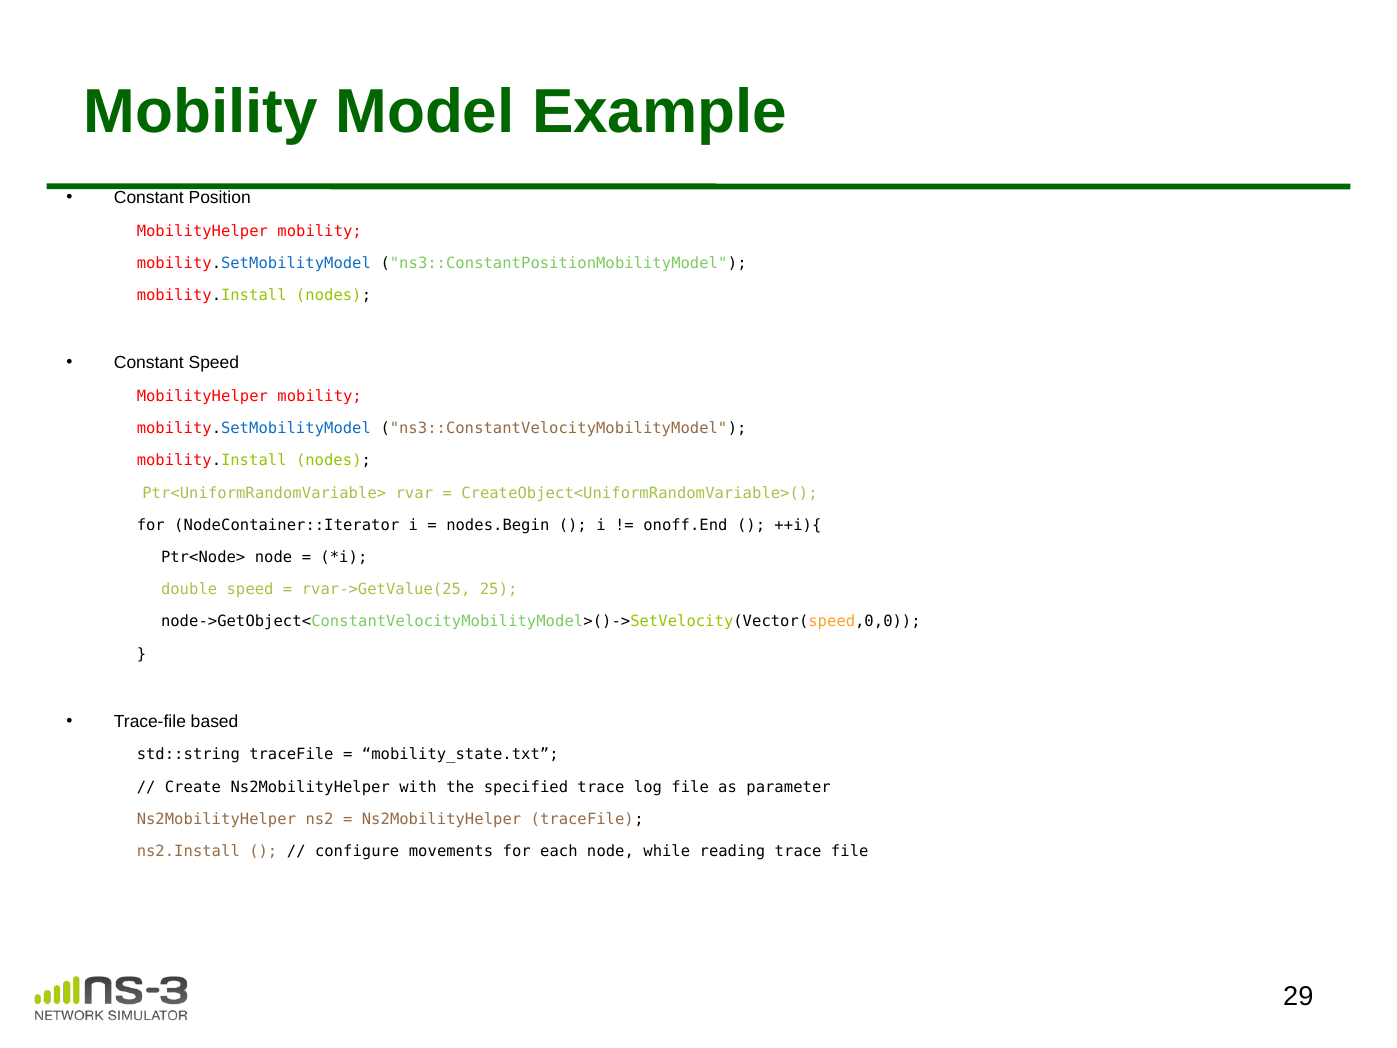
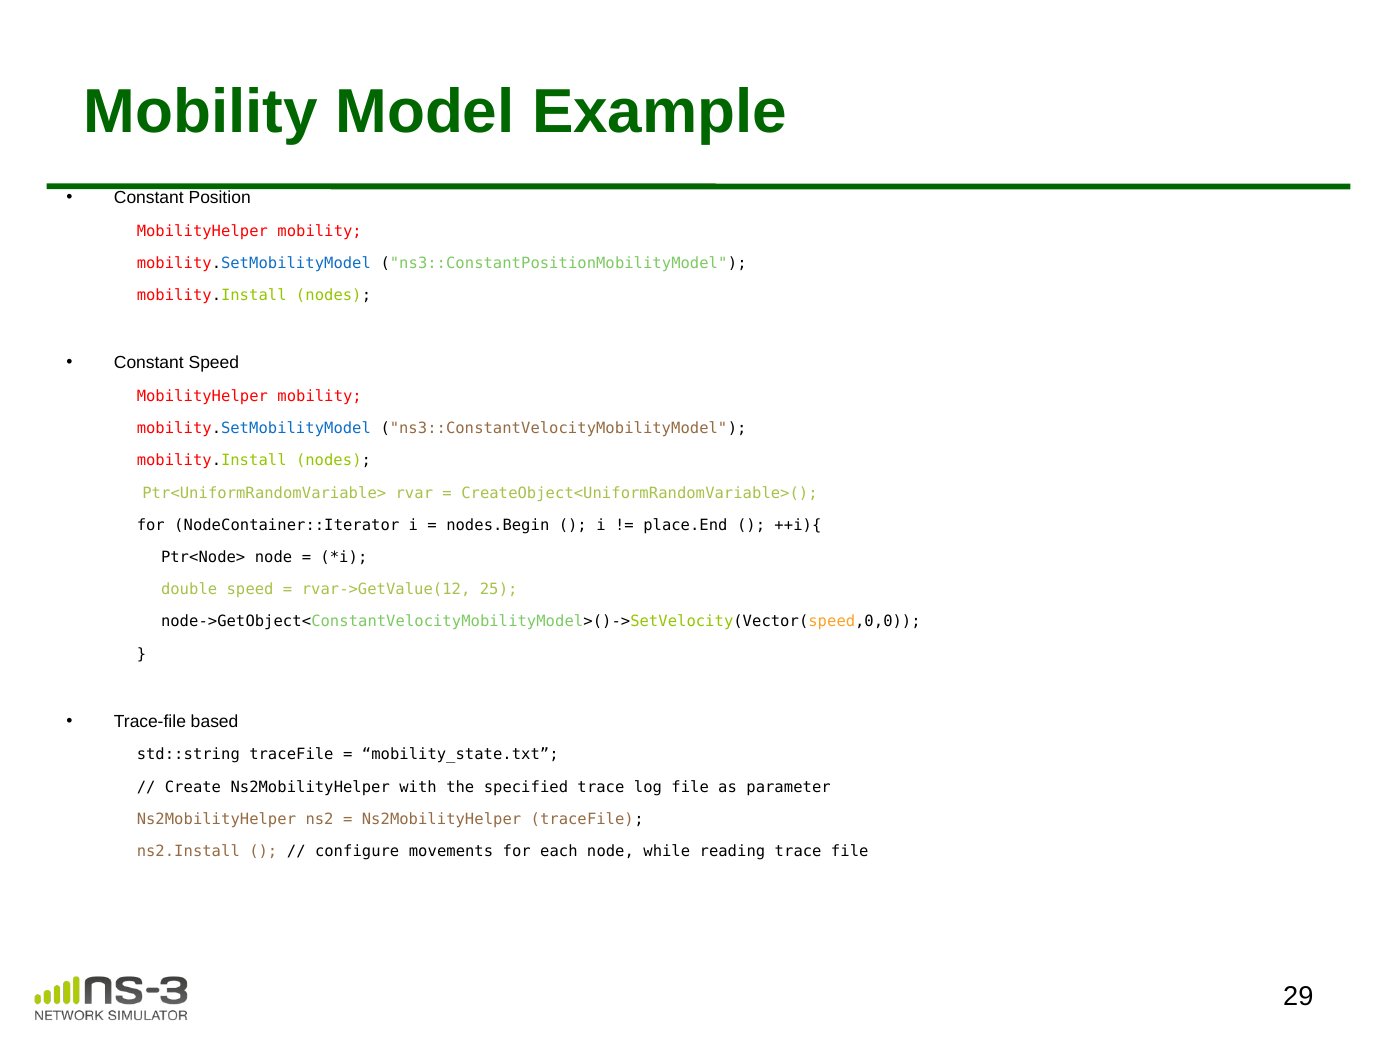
onoff.End: onoff.End -> place.End
rvar->GetValue(25: rvar->GetValue(25 -> rvar->GetValue(12
